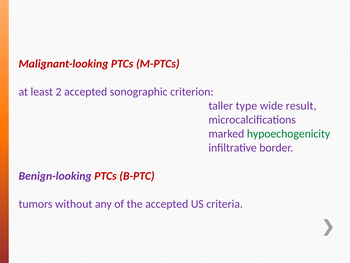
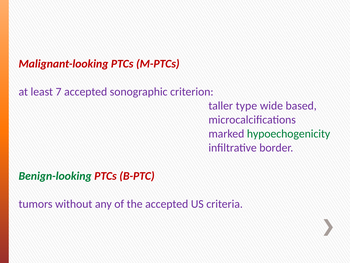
2: 2 -> 7
result: result -> based
Benign-looking colour: purple -> green
